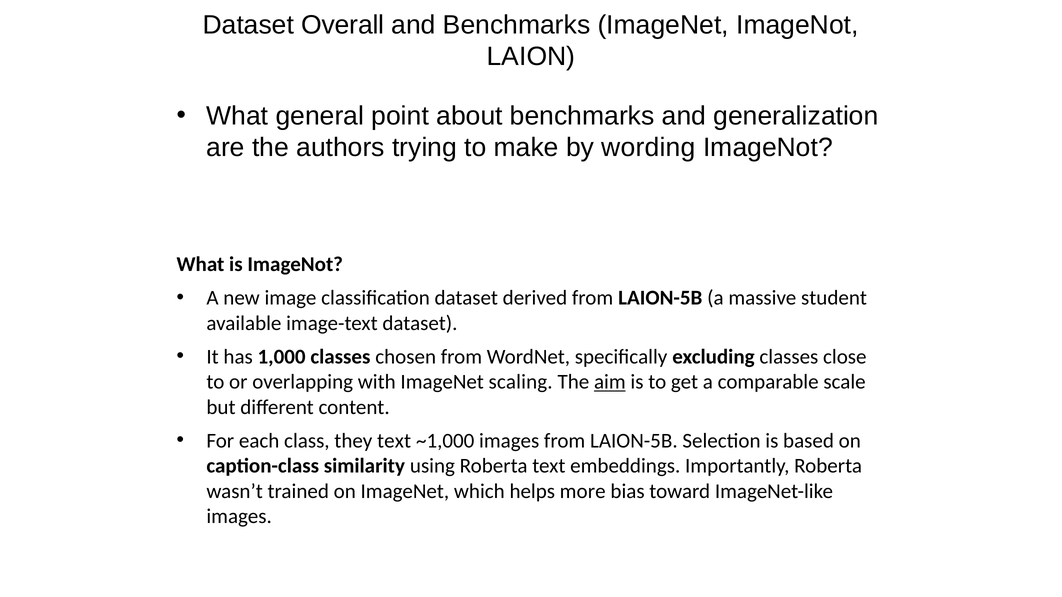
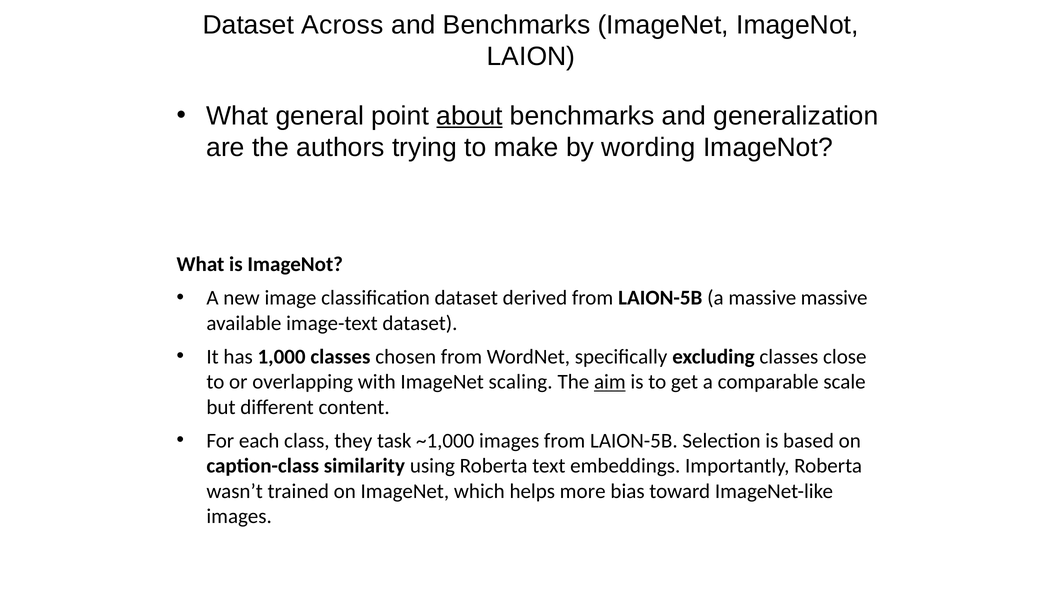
Overall: Overall -> Across
about underline: none -> present
massive student: student -> massive
they text: text -> task
